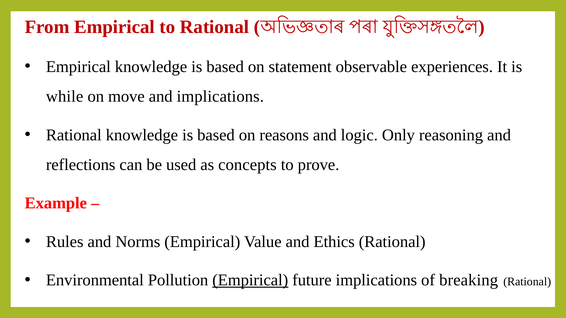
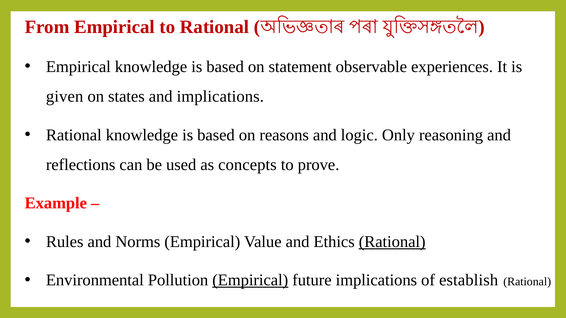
while: while -> given
move: move -> states
Rational at (392, 242) underline: none -> present
breaking: breaking -> establish
